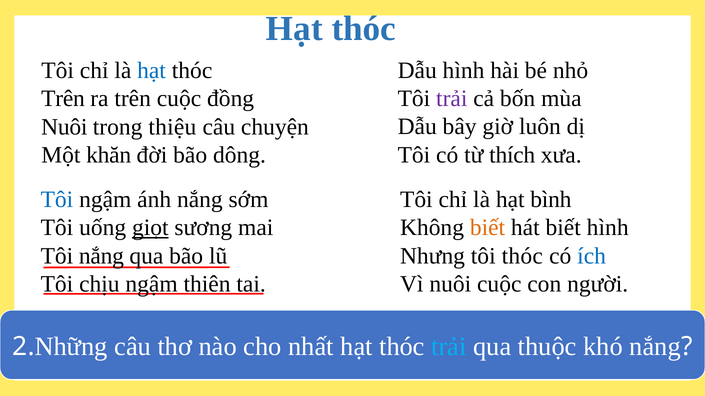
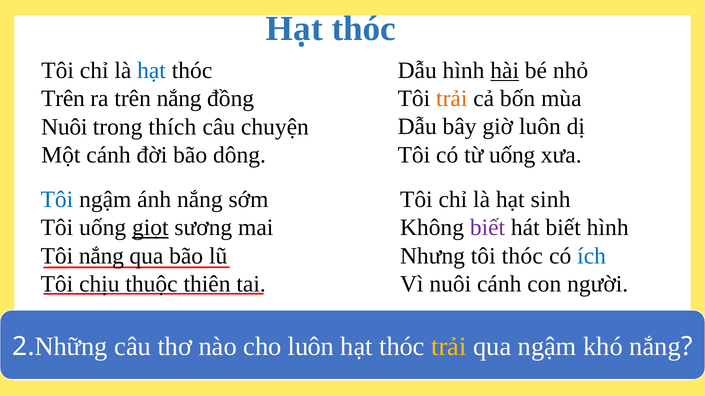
hài underline: none -> present
trên cuộc: cuộc -> nắng
trải at (452, 99) colour: purple -> orange
thiệu: thiệu -> thích
Một khăn: khăn -> cánh
từ thích: thích -> uống
bình: bình -> sinh
biết at (487, 228) colour: orange -> purple
chịu ngậm: ngậm -> thuộc
nuôi cuộc: cuộc -> cánh
cho nhất: nhất -> luôn
trải at (449, 347) colour: light blue -> yellow
qua thuộc: thuộc -> ngậm
